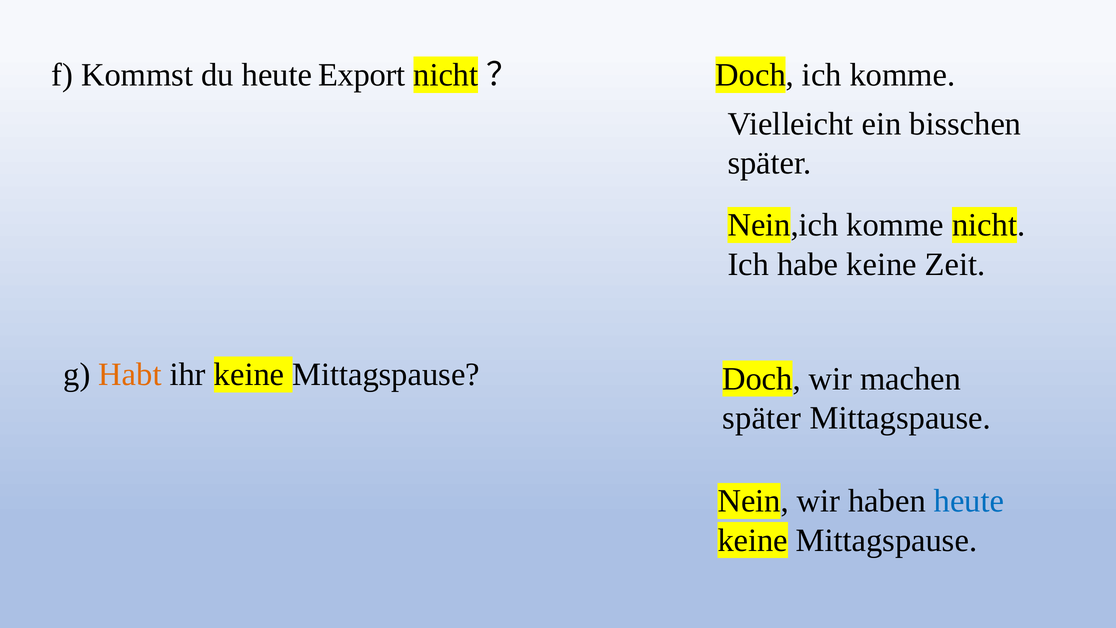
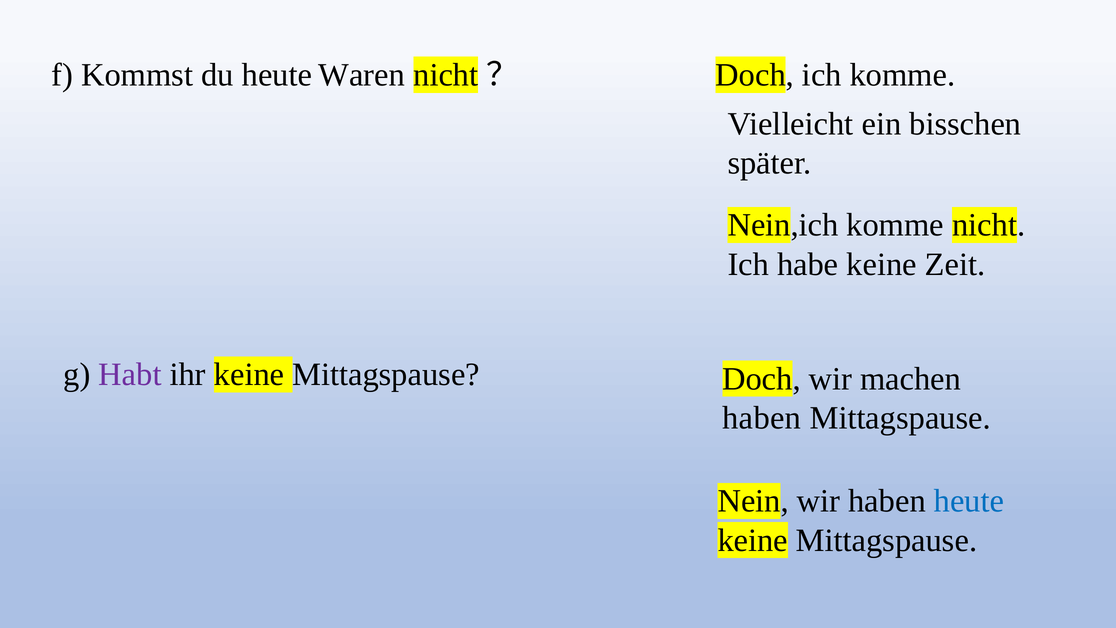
Export: Export -> Waren
Habt colour: orange -> purple
später at (762, 418): später -> haben
